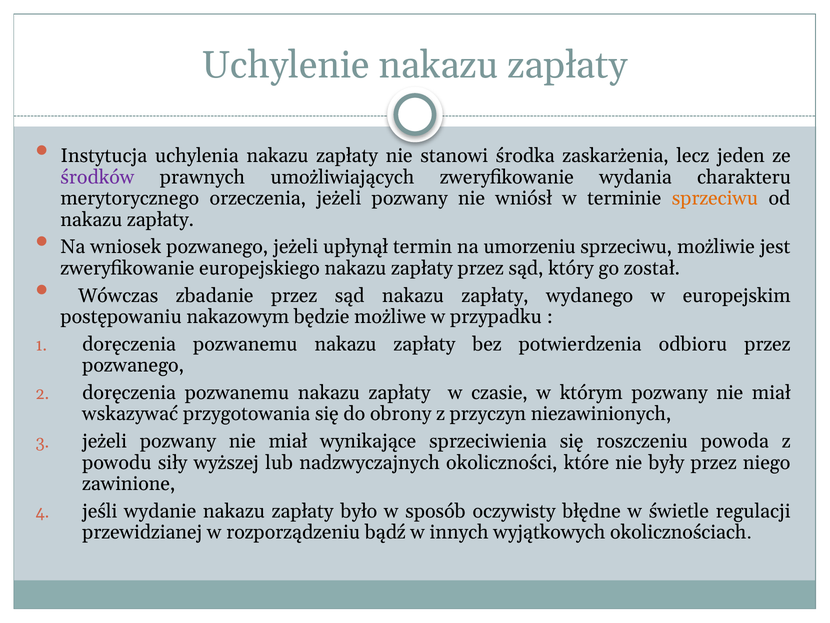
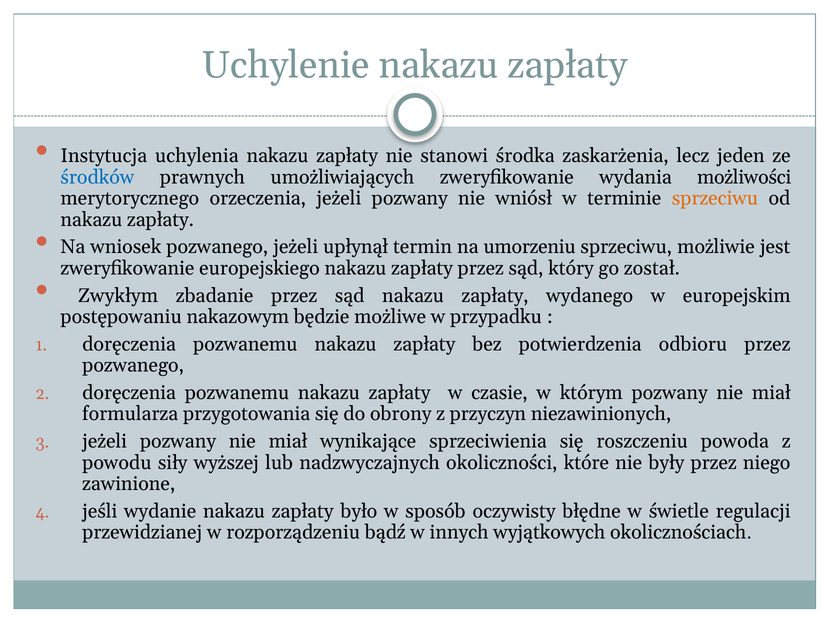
środków colour: purple -> blue
charakteru: charakteru -> możliwości
Wówczas: Wówczas -> Zwykłym
wskazywać: wskazywać -> formularza
